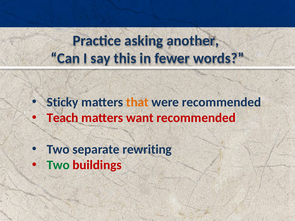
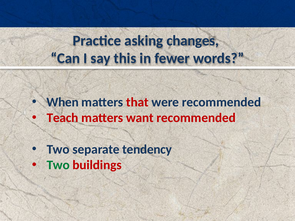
another: another -> changes
Sticky: Sticky -> When
that colour: orange -> red
rewriting: rewriting -> tendency
